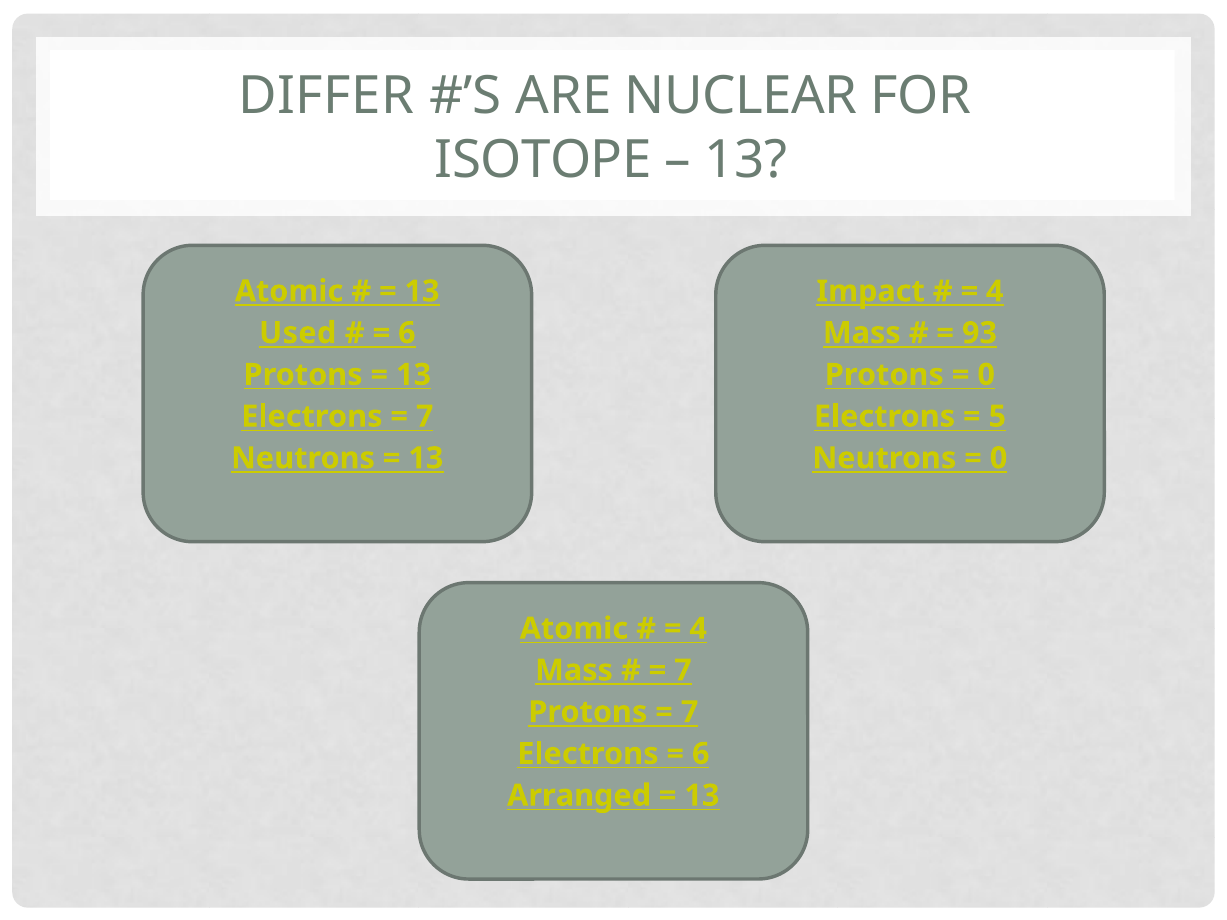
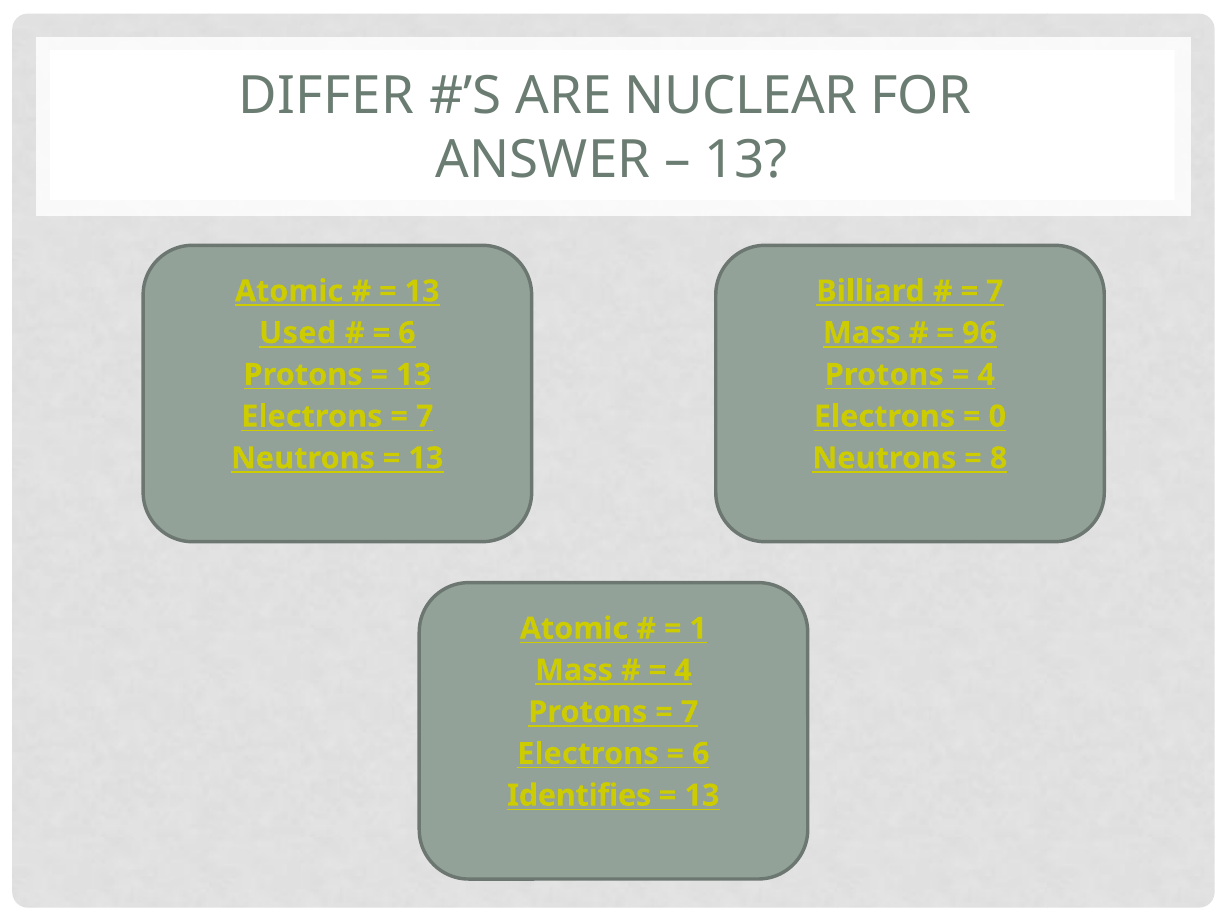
ISOTOPE: ISOTOPE -> ANSWER
Impact: Impact -> Billiard
4 at (995, 291): 4 -> 7
93: 93 -> 96
0 at (986, 375): 0 -> 4
5: 5 -> 0
0 at (999, 458): 0 -> 8
4 at (698, 629): 4 -> 1
7 at (683, 671): 7 -> 4
Arranged: Arranged -> Identifies
